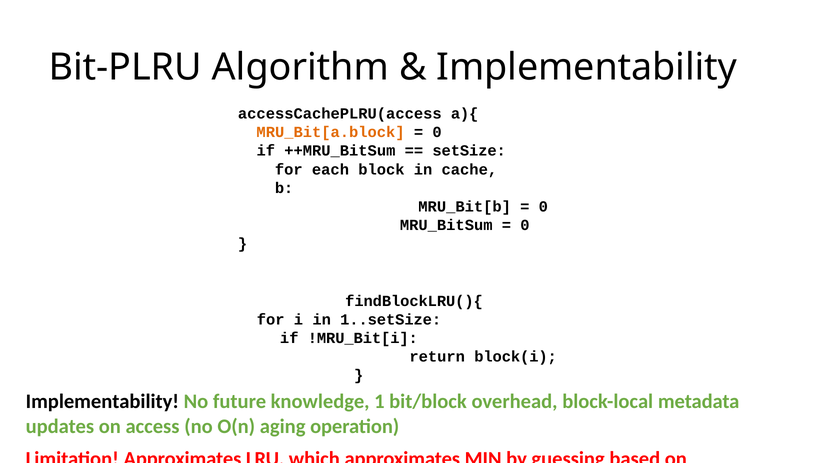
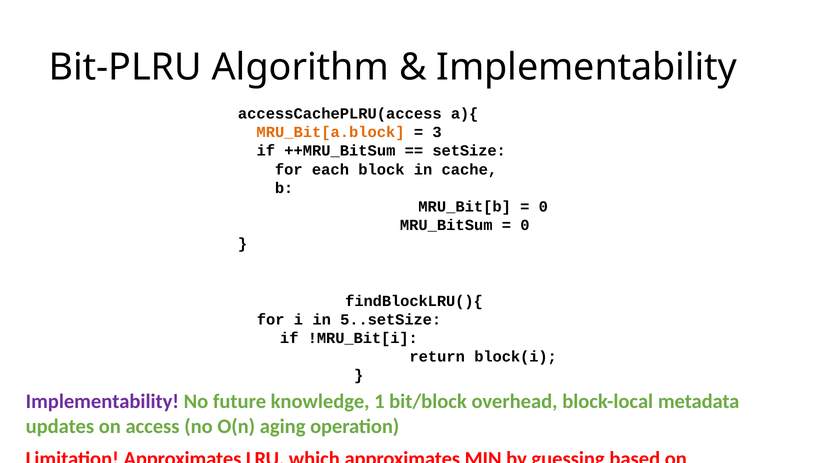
0 at (437, 132): 0 -> 3
1..setSize: 1..setSize -> 5..setSize
Implementability at (102, 402) colour: black -> purple
